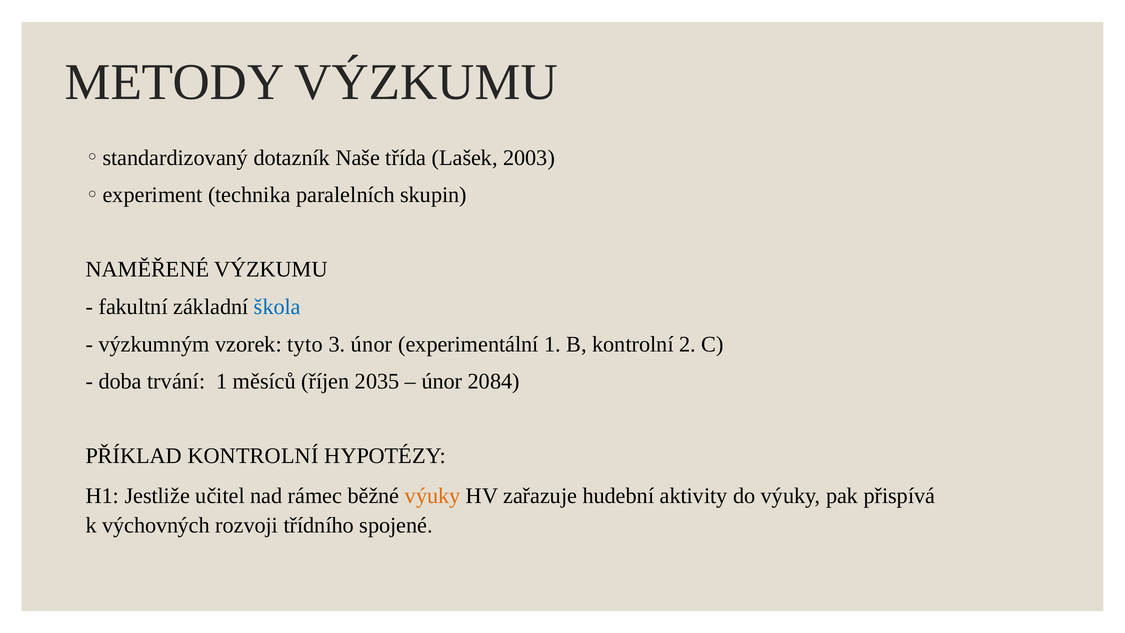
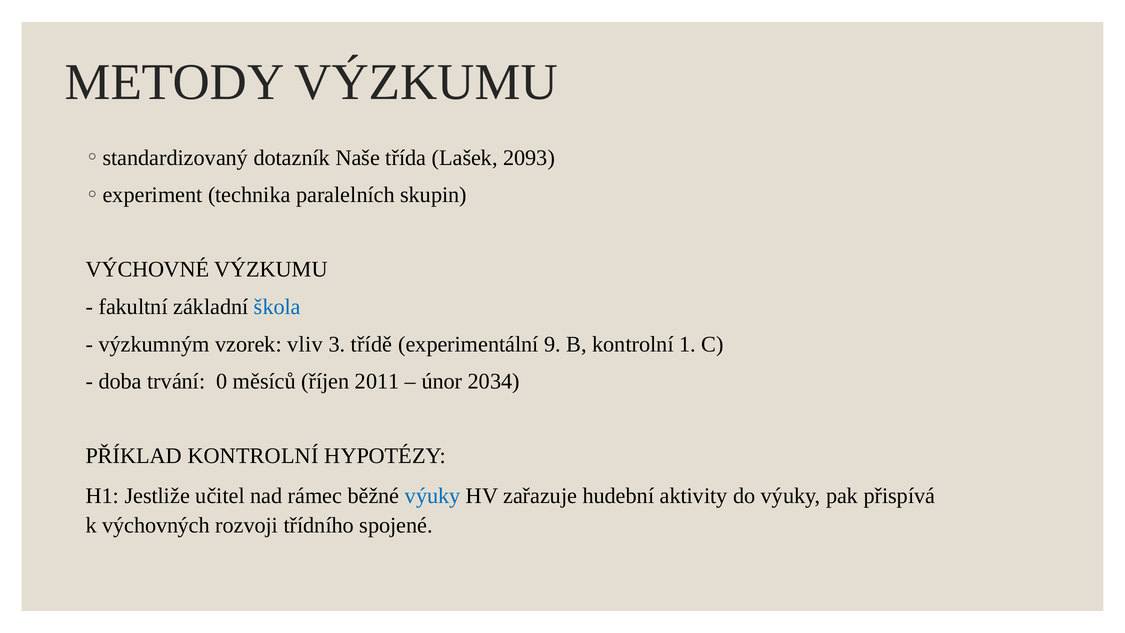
2003: 2003 -> 2093
NAMĚŘENÉ: NAMĚŘENÉ -> VÝCHOVNÉ
tyto: tyto -> vliv
3 únor: únor -> třídě
experimentální 1: 1 -> 9
2: 2 -> 1
trvání 1: 1 -> 0
2035: 2035 -> 2011
2084: 2084 -> 2034
výuky at (433, 496) colour: orange -> blue
